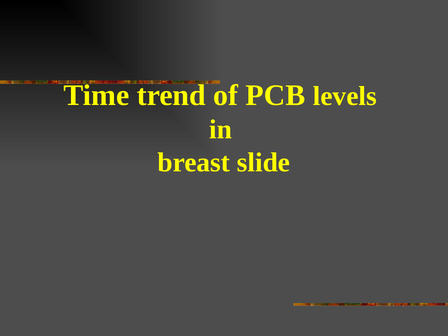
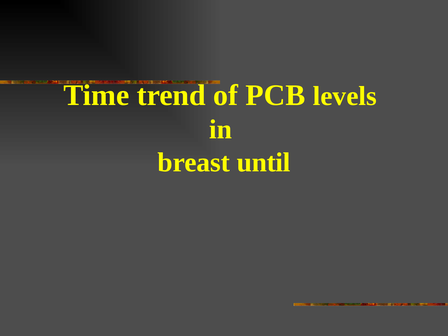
slide: slide -> until
